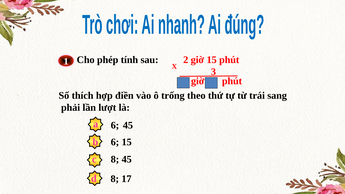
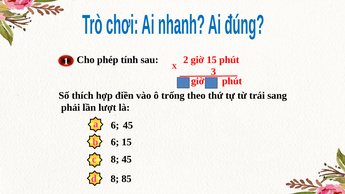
17: 17 -> 85
